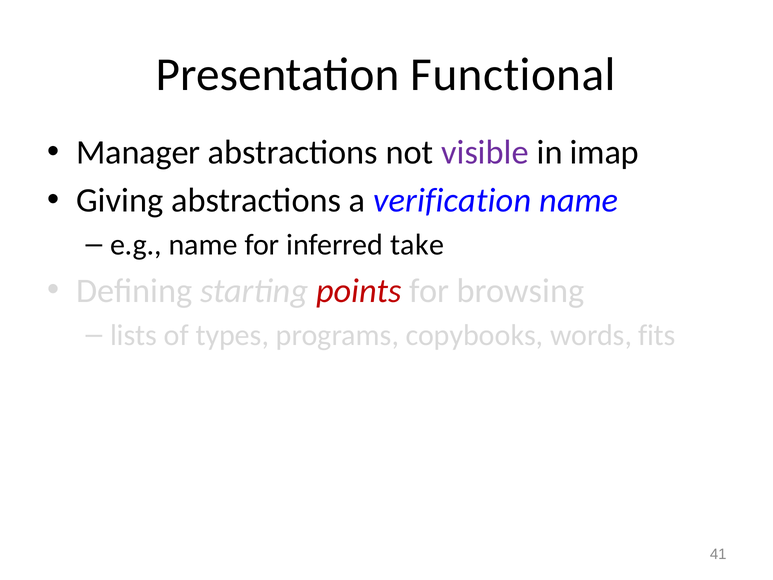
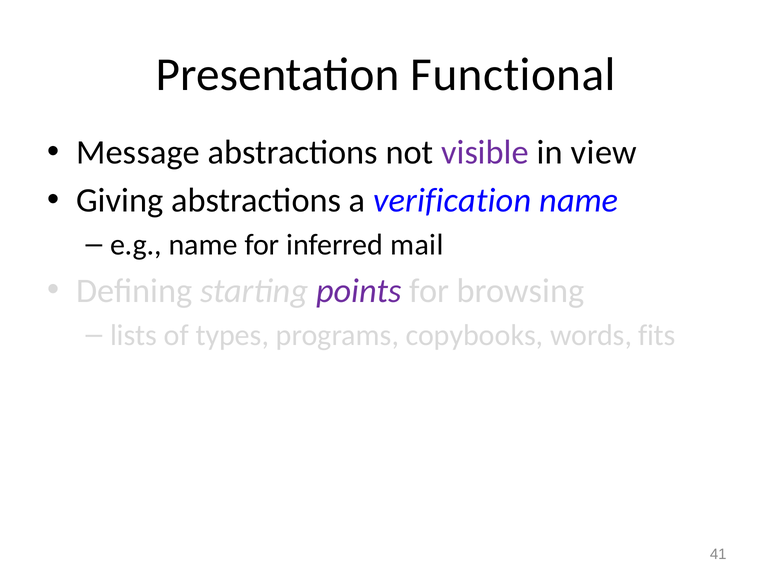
Manager: Manager -> Message
imap: imap -> view
take: take -> mail
points colour: red -> purple
